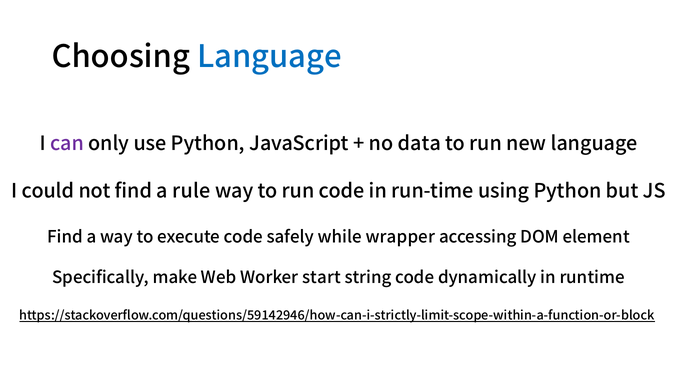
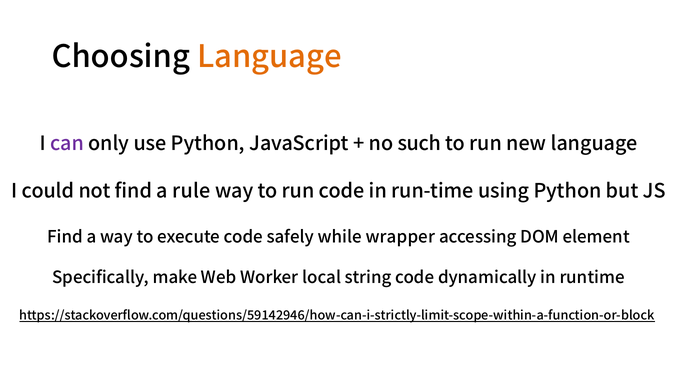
Language at (269, 57) colour: blue -> orange
data: data -> such
start: start -> local
